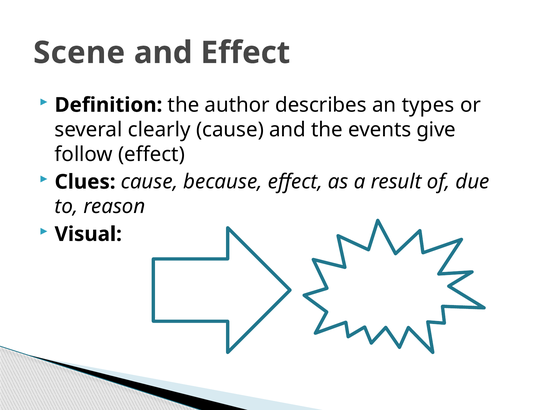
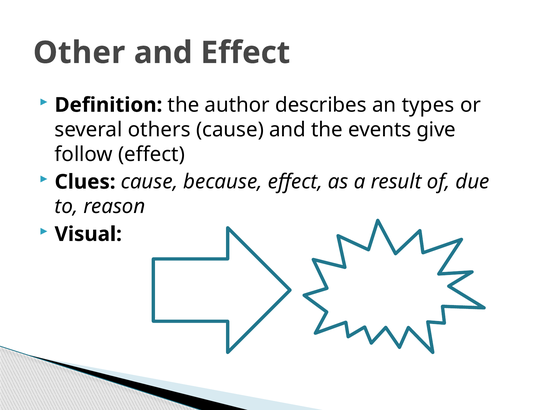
Scene: Scene -> Other
clearly: clearly -> others
